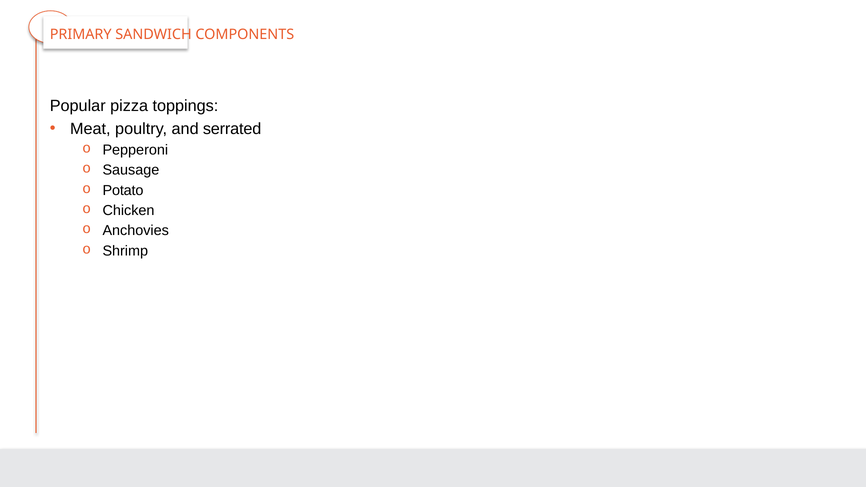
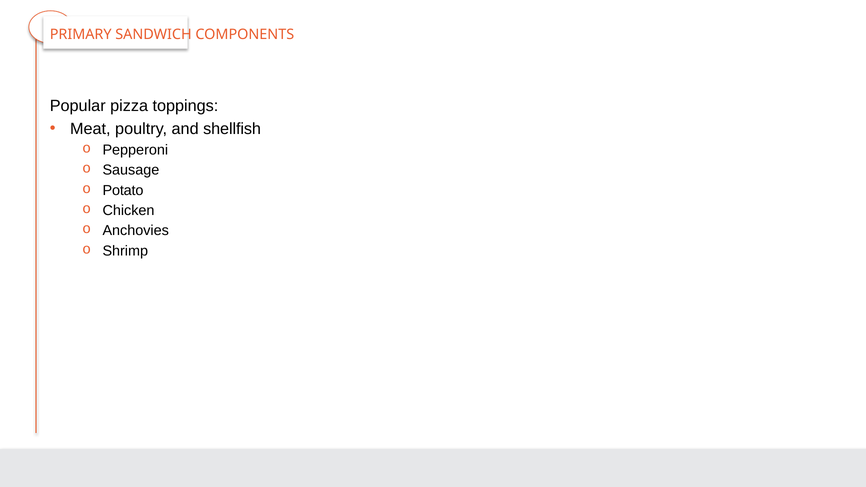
serrated: serrated -> shellfish
